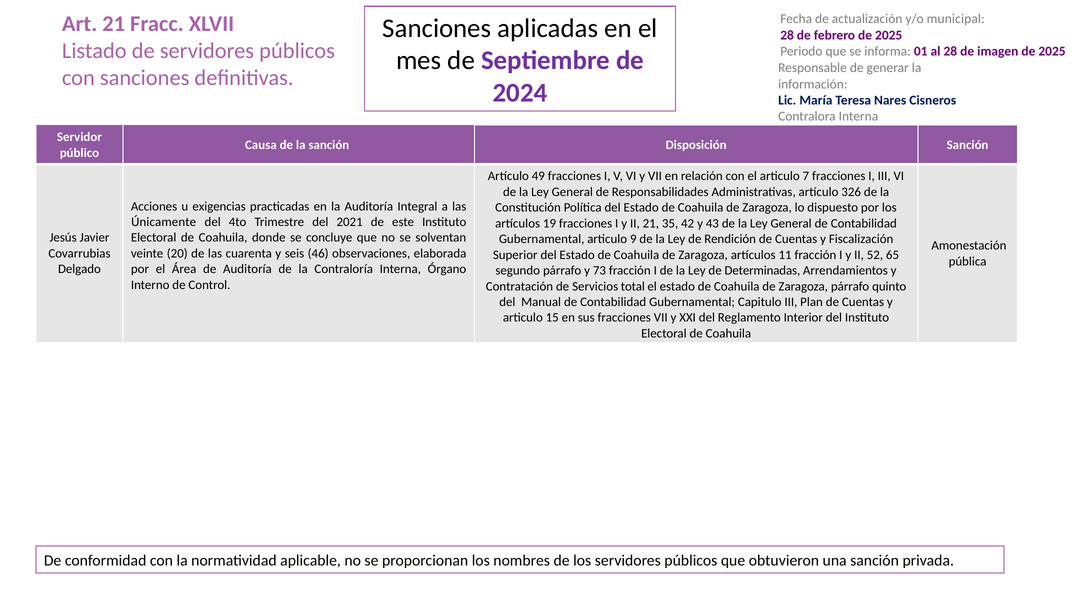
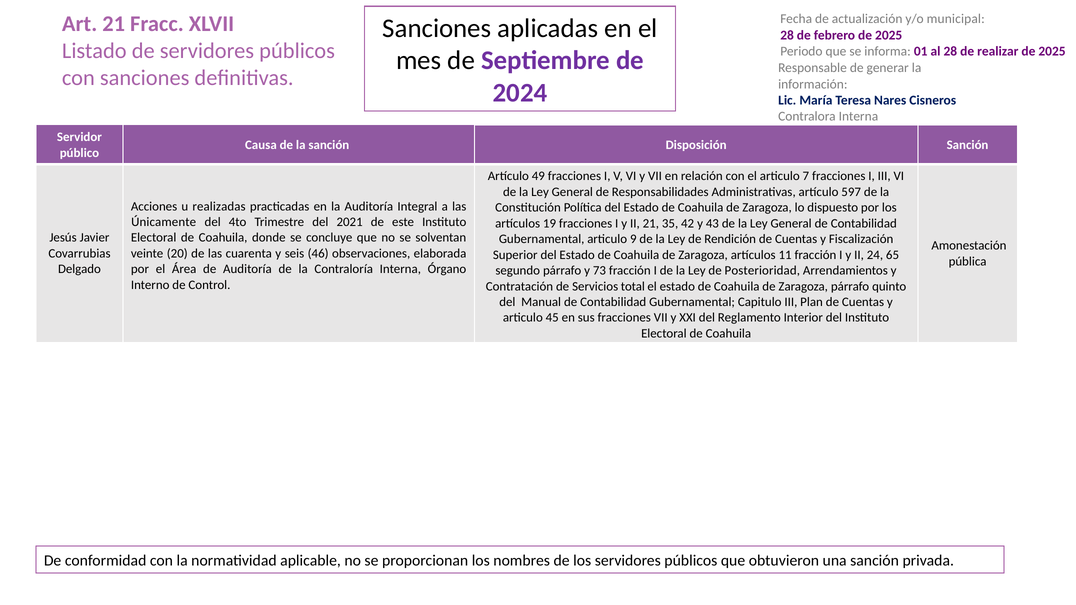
imagen: imagen -> realizar
326: 326 -> 597
exigencias: exigencias -> realizadas
52: 52 -> 24
Determinadas: Determinadas -> Posterioridad
15: 15 -> 45
